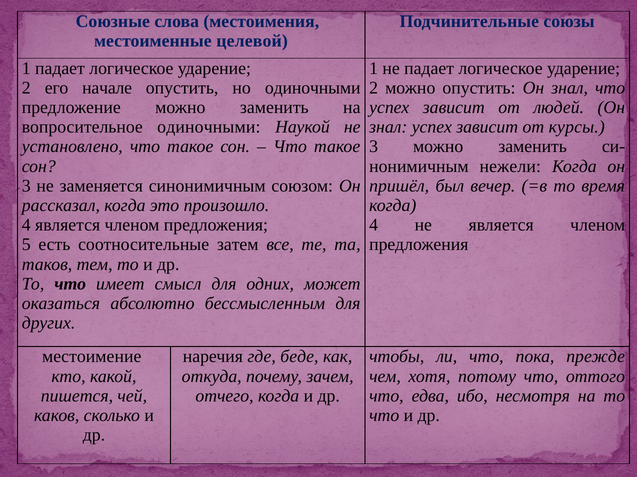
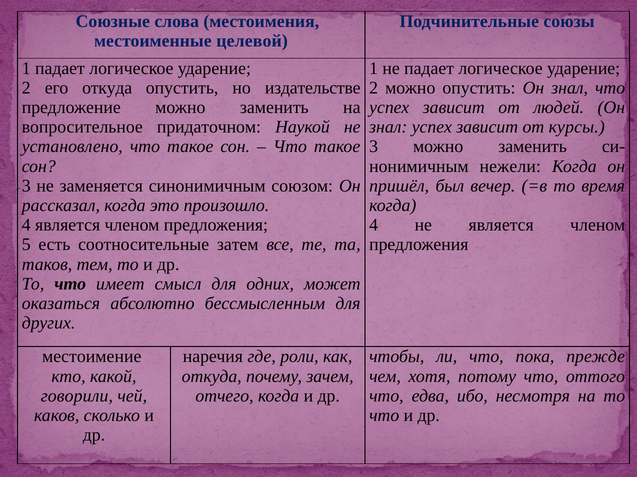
его начале: начале -> откуда
но одиночными: одиночными -> издательстве
вопросительное одиночными: одиночными -> придаточном
беде: беде -> роли
пишется: пишется -> говорили
